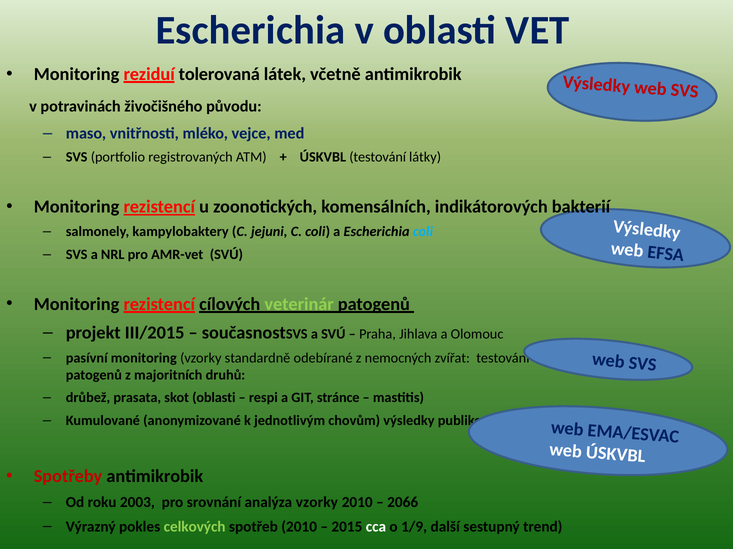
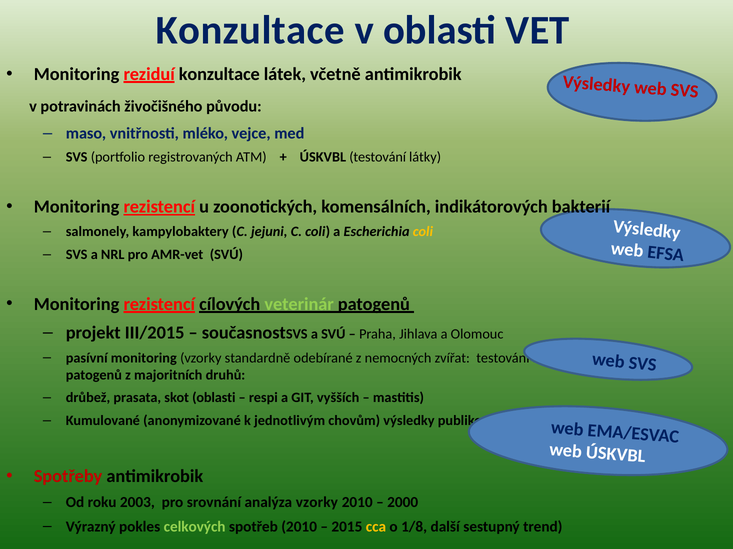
Escherichia at (250, 30): Escherichia -> Konzultace
reziduí tolerovaná: tolerovaná -> konzultace
coli at (423, 232) colour: light blue -> yellow
stránce: stránce -> vyšších
2066: 2066 -> 2000
cca colour: white -> yellow
1/9: 1/9 -> 1/8
